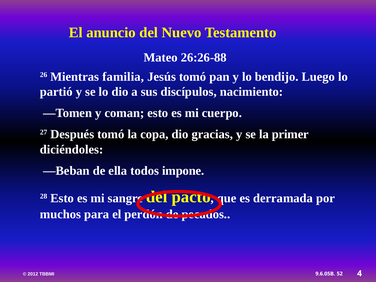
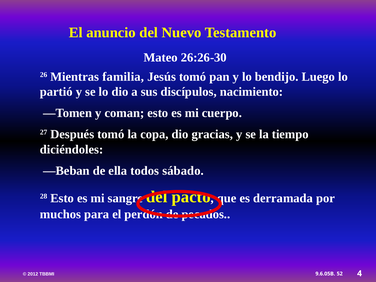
26:26-88: 26:26-88 -> 26:26-30
primer: primer -> tiempo
impone: impone -> sábado
